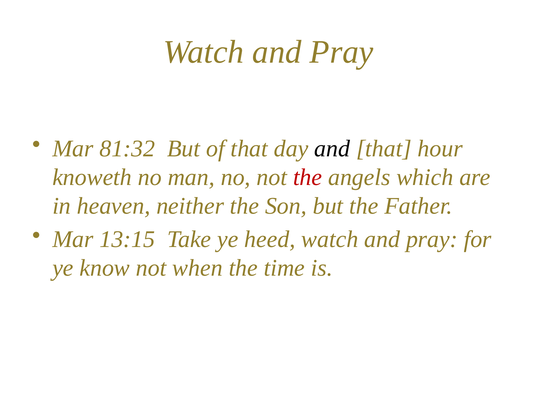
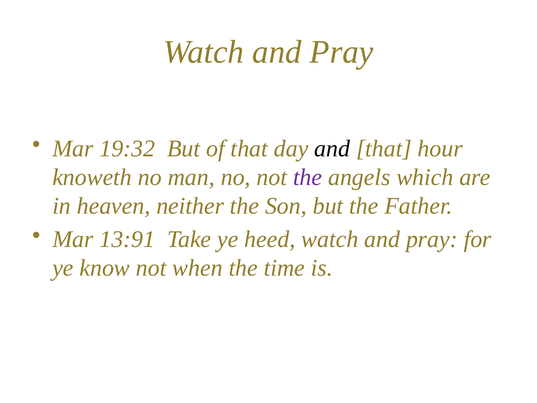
81:32: 81:32 -> 19:32
the at (308, 177) colour: red -> purple
13:15: 13:15 -> 13:91
